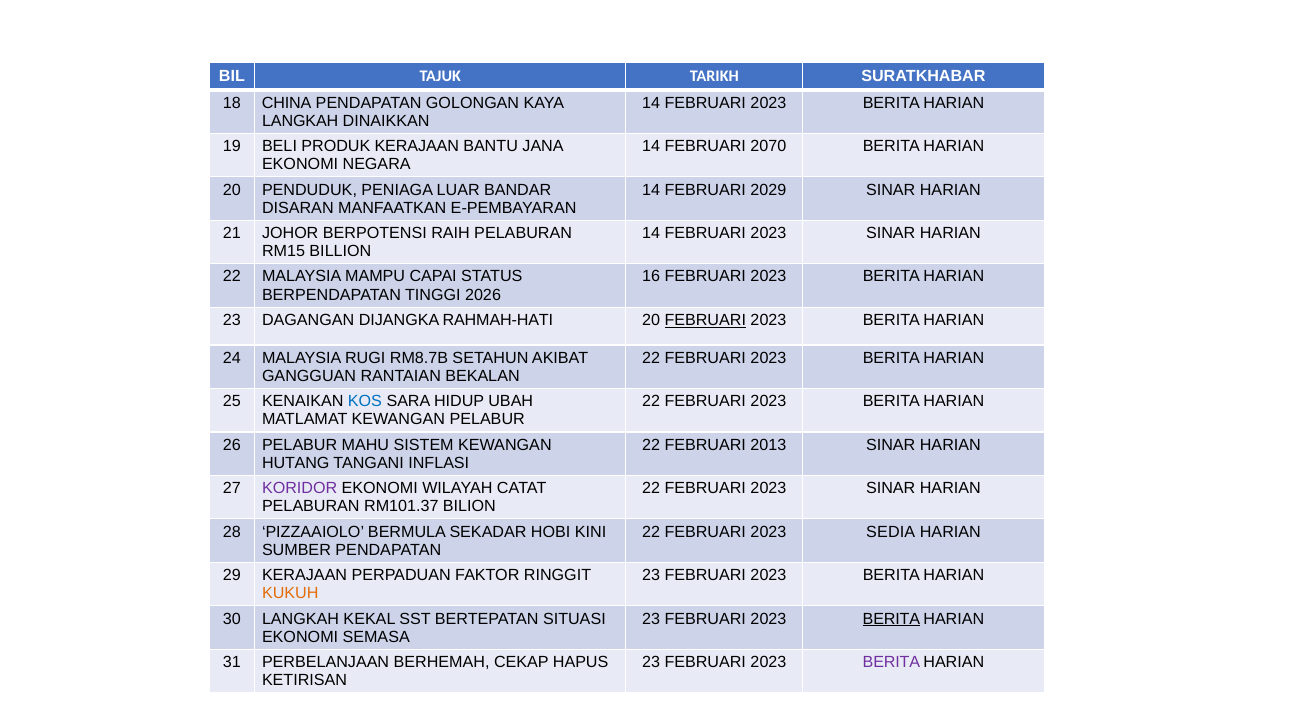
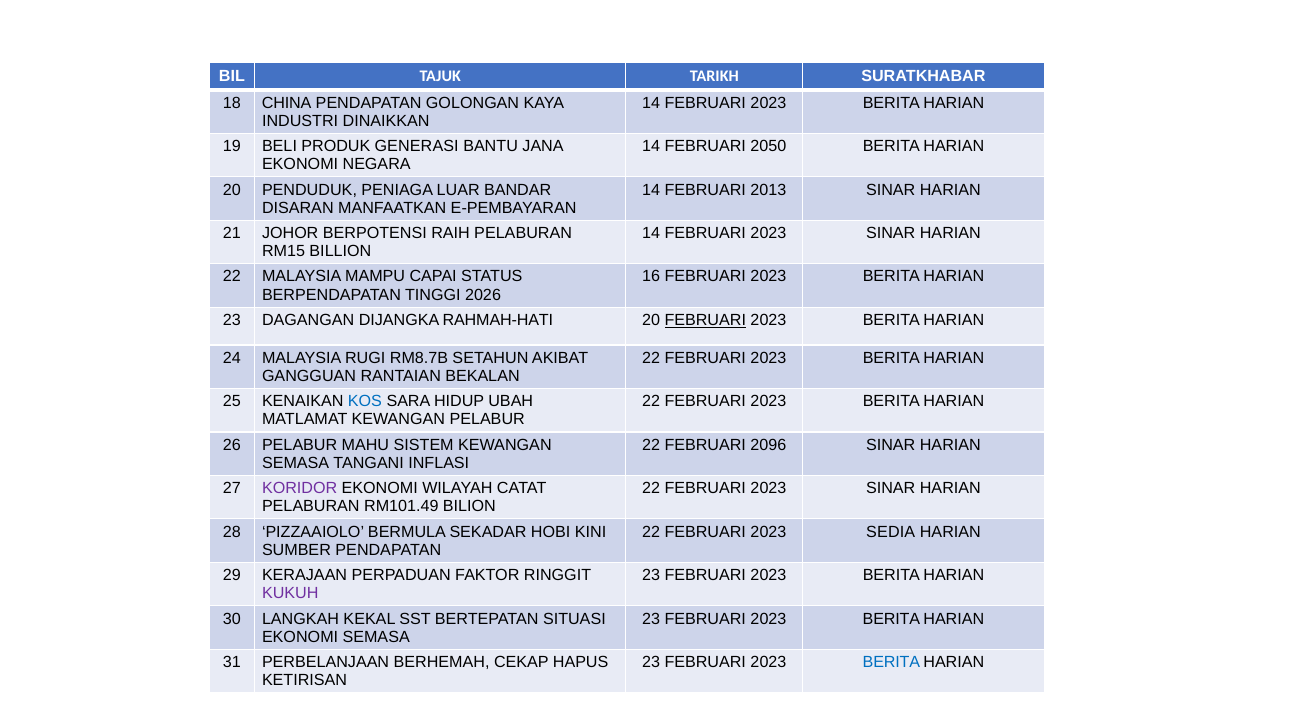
LANGKAH at (300, 121): LANGKAH -> INDUSTRI
PRODUK KERAJAAN: KERAJAAN -> GENERASI
2070: 2070 -> 2050
2029: 2029 -> 2013
2013: 2013 -> 2096
HUTANG at (296, 463): HUTANG -> SEMASA
RM101.37: RM101.37 -> RM101.49
KUKUH colour: orange -> purple
BERITA at (891, 619) underline: present -> none
BERITA at (891, 662) colour: purple -> blue
